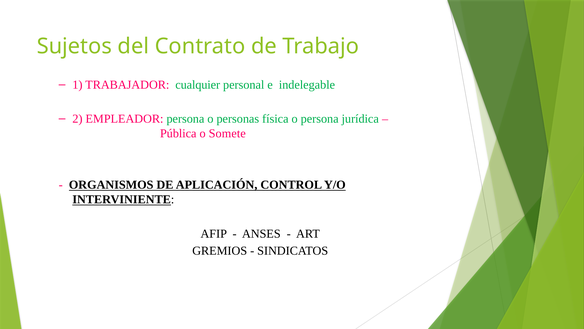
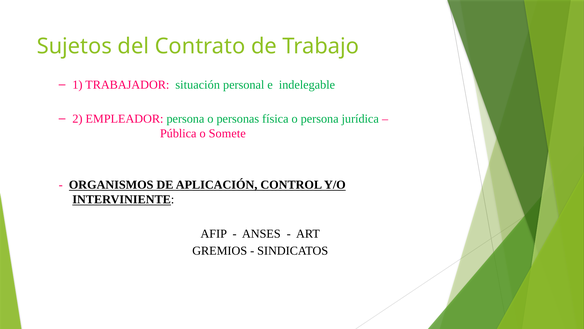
cualquier: cualquier -> situación
